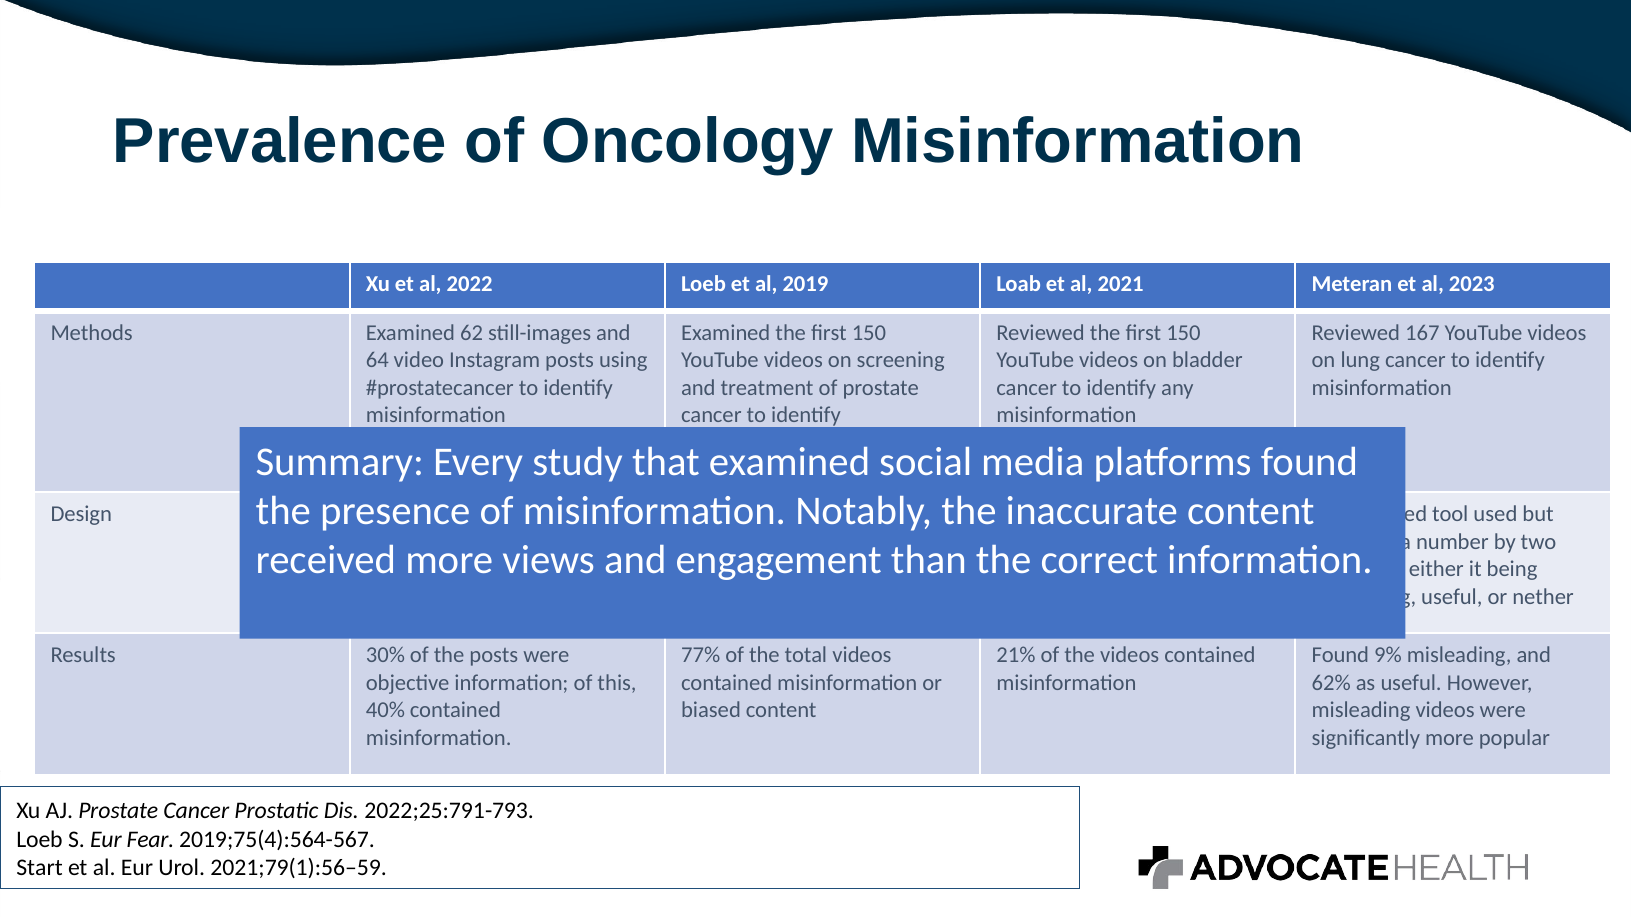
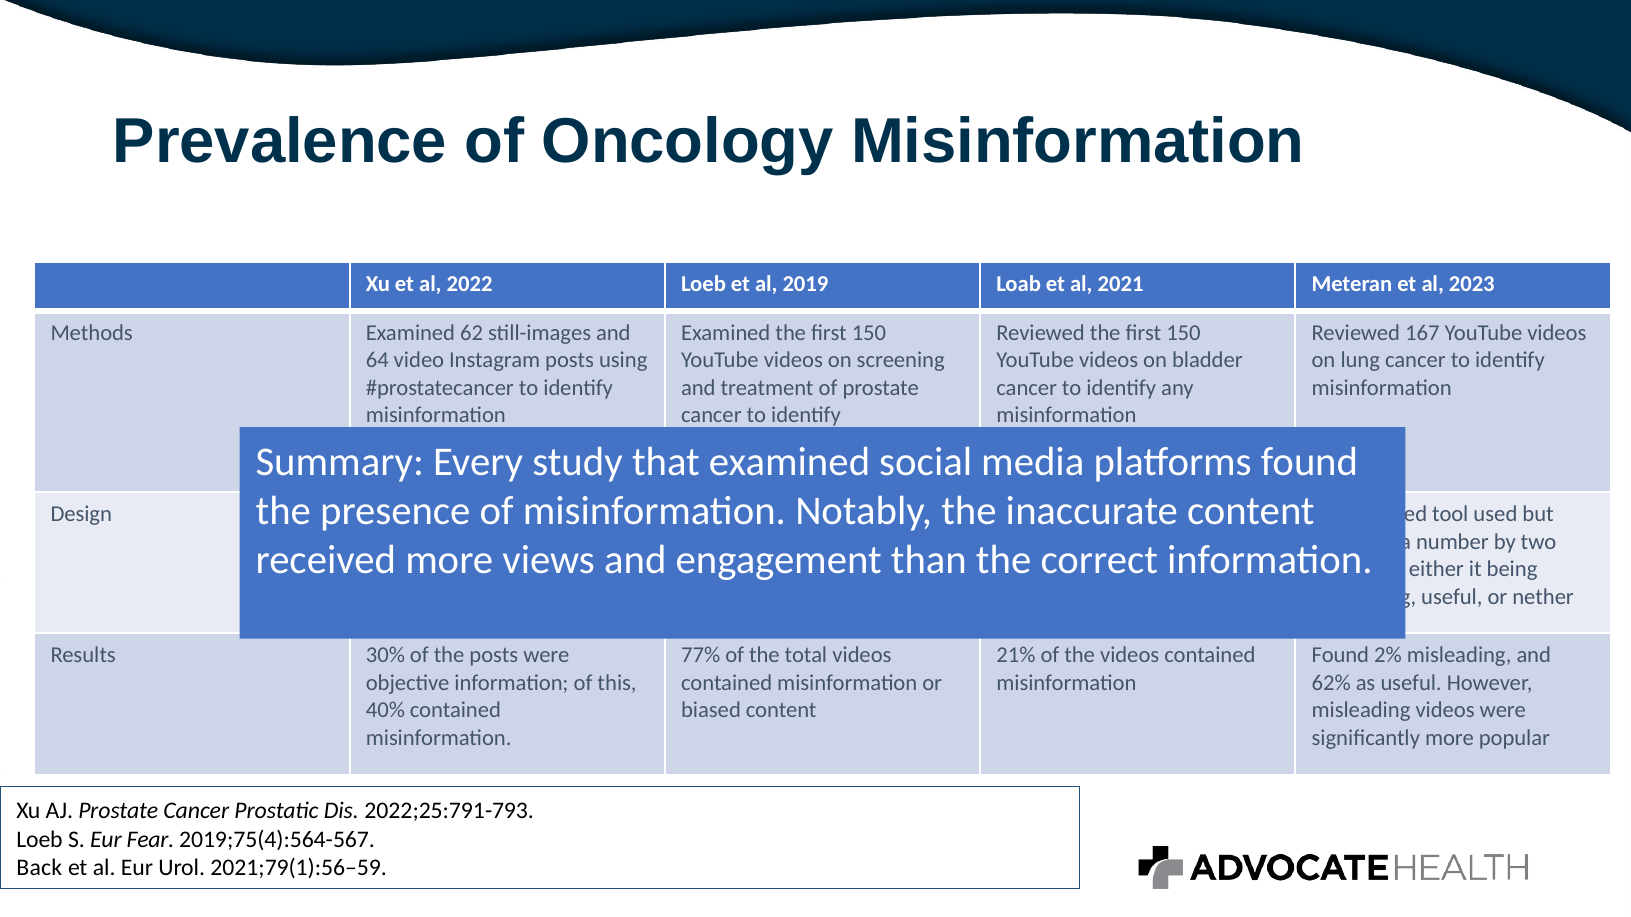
9%: 9% -> 2%
Start: Start -> Back
